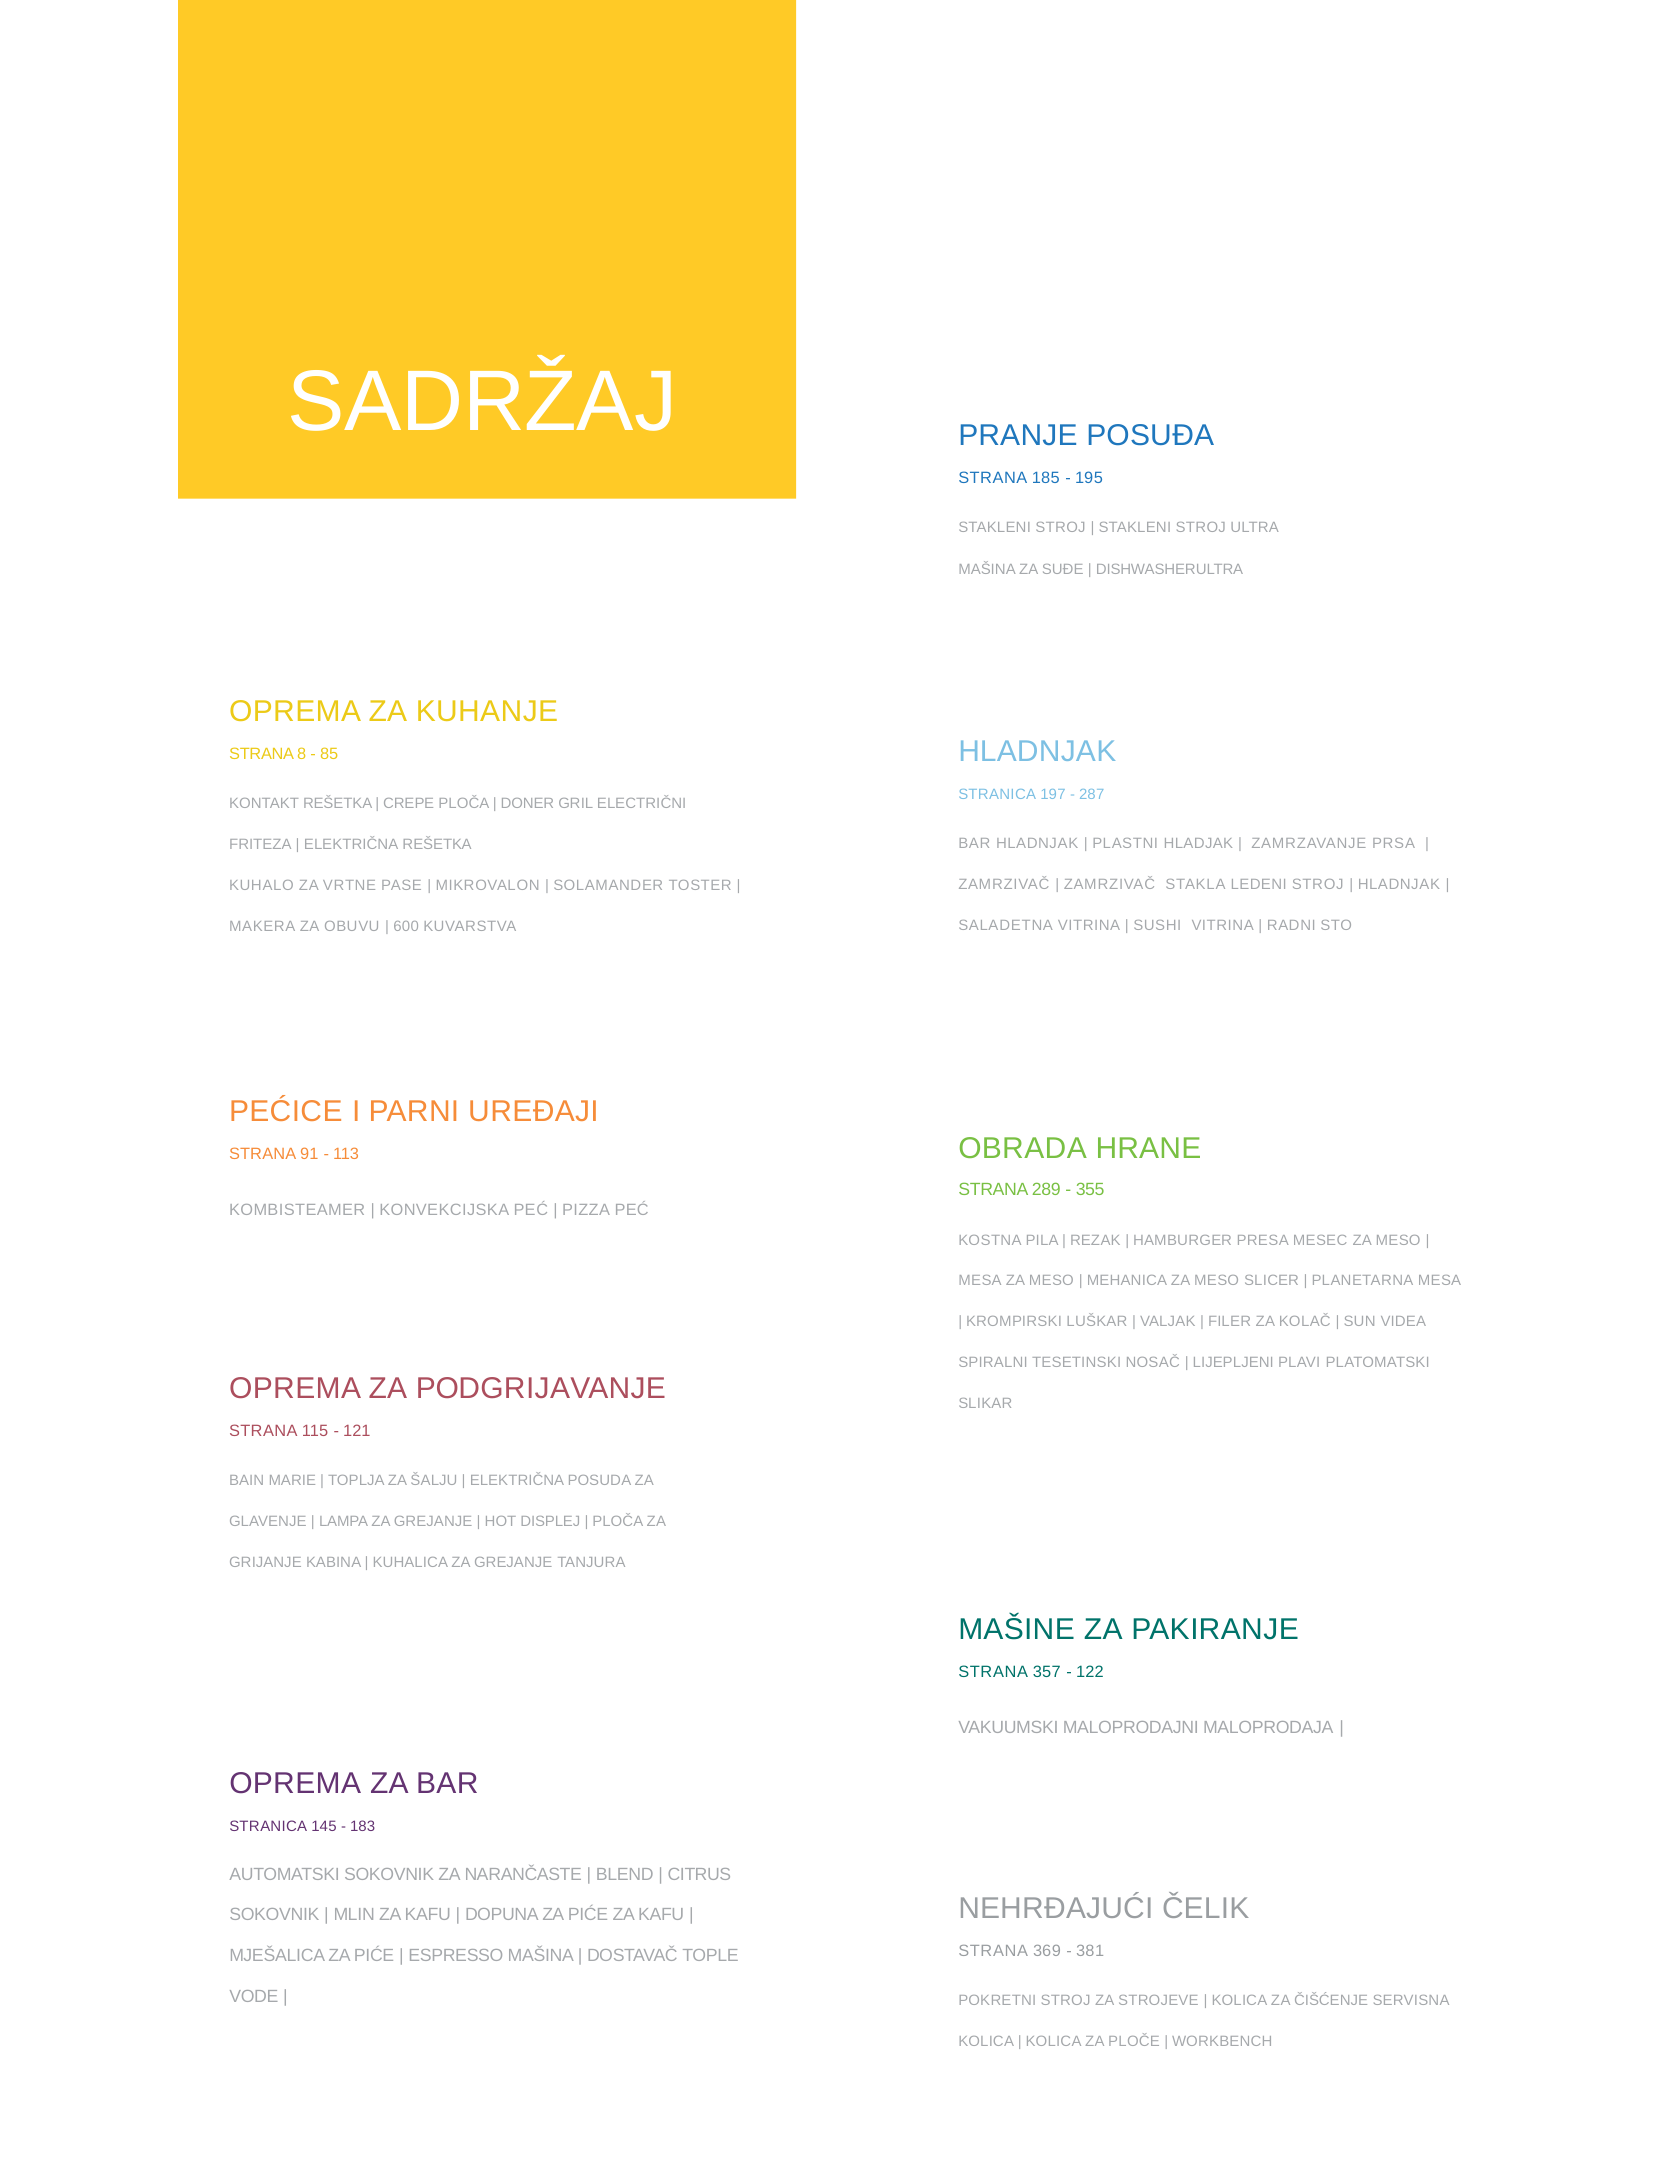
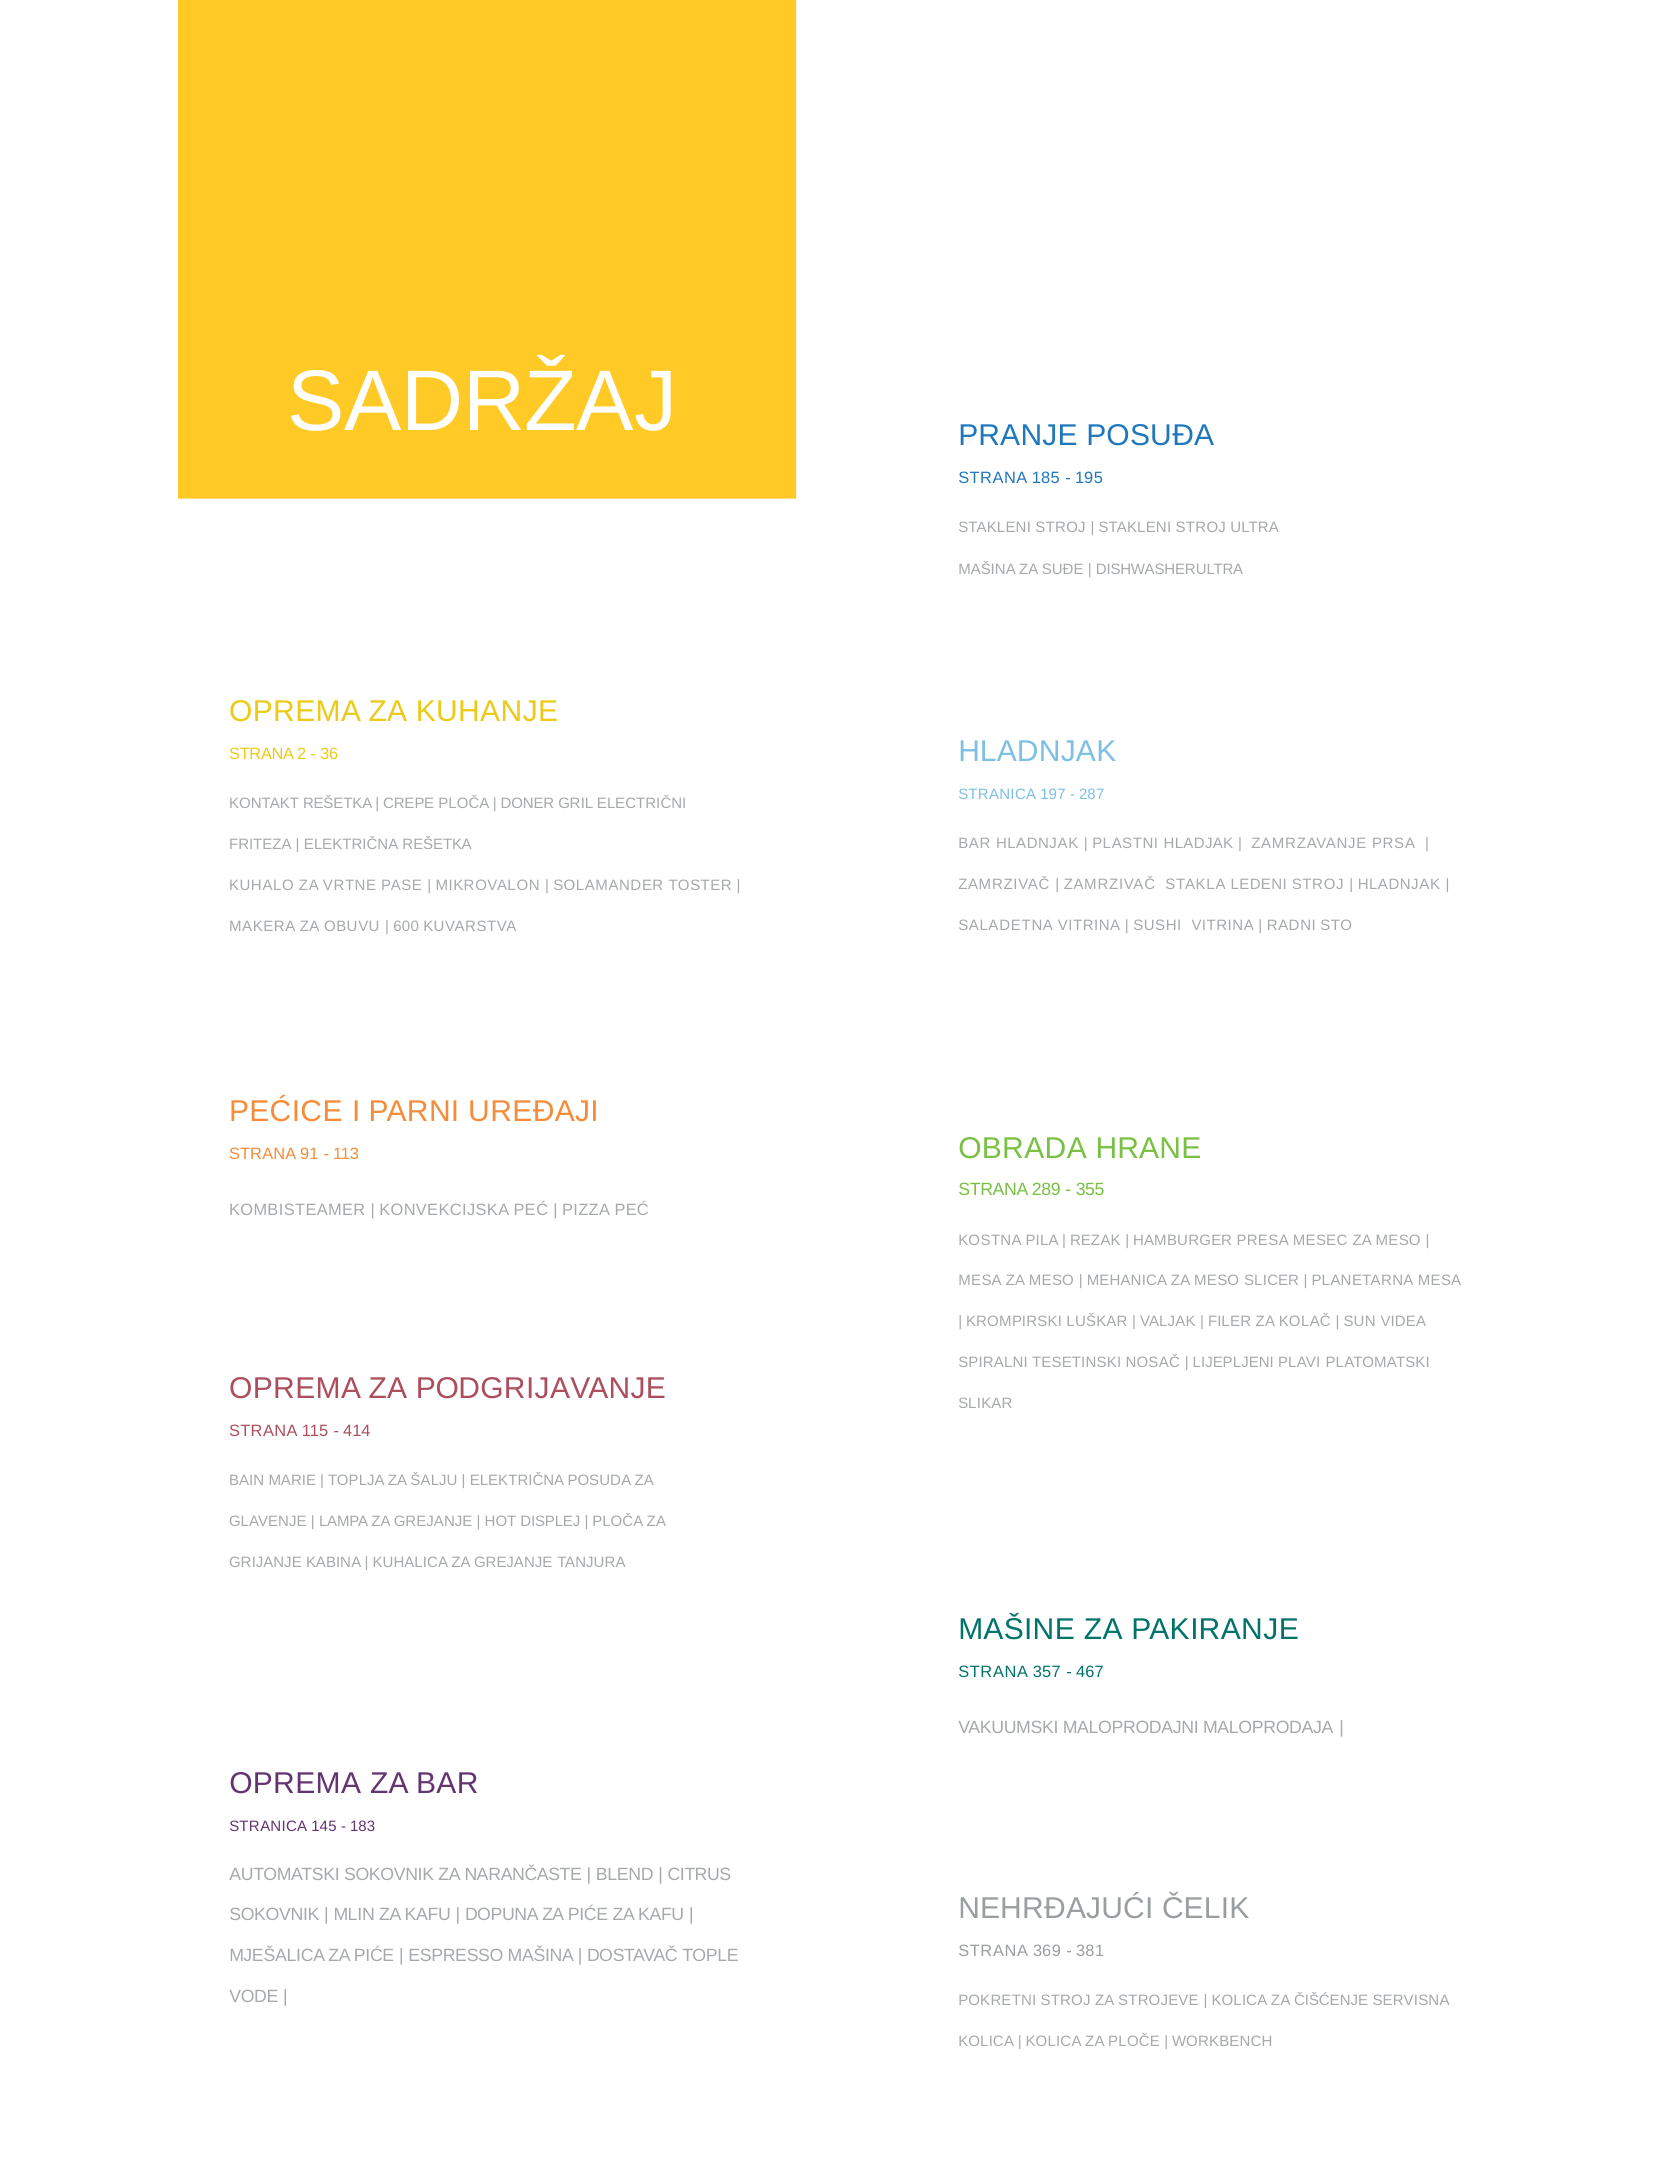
8: 8 -> 2
85: 85 -> 36
121: 121 -> 414
122: 122 -> 467
